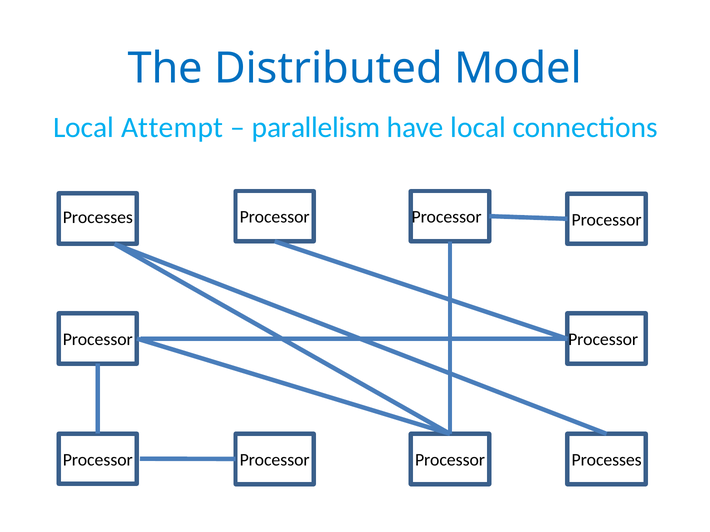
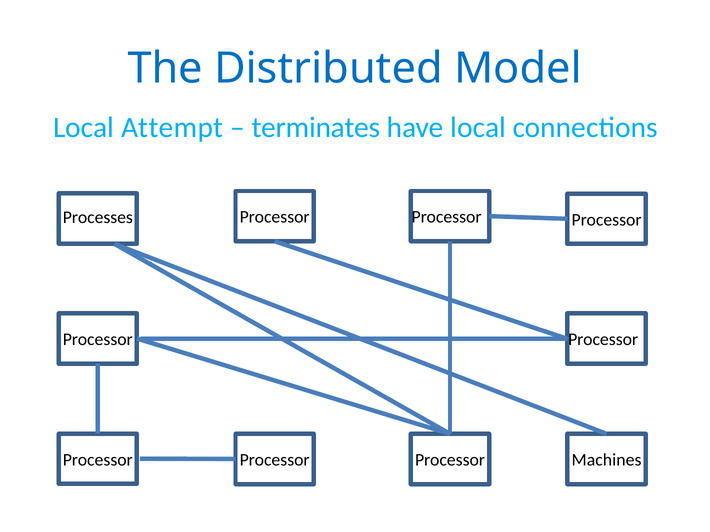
parallelism: parallelism -> terminates
Processor Processes: Processes -> Machines
